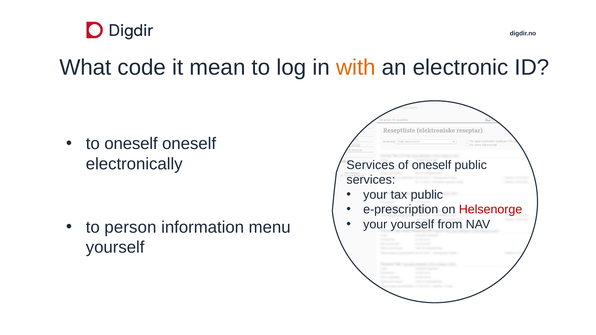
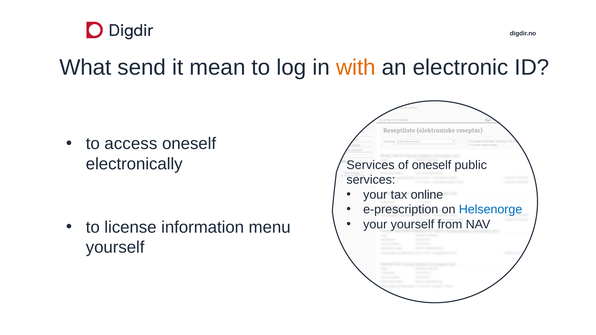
code: code -> send
to oneself: oneself -> access
tax public: public -> online
Helsenorge colour: red -> blue
person: person -> license
